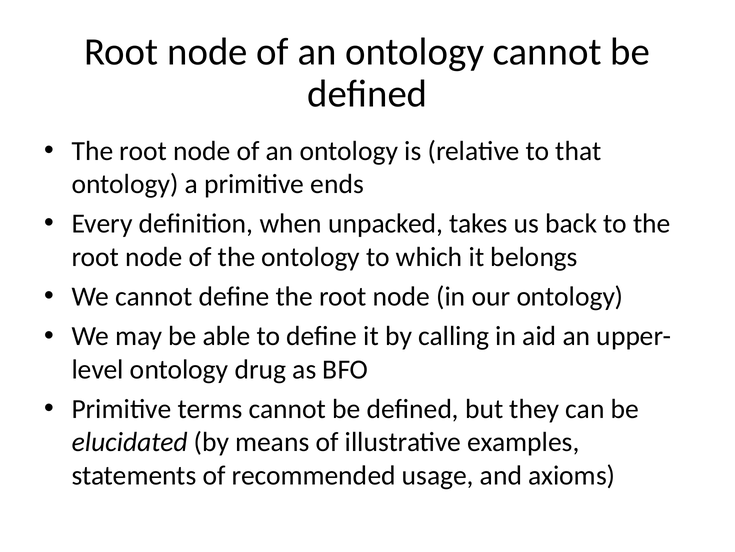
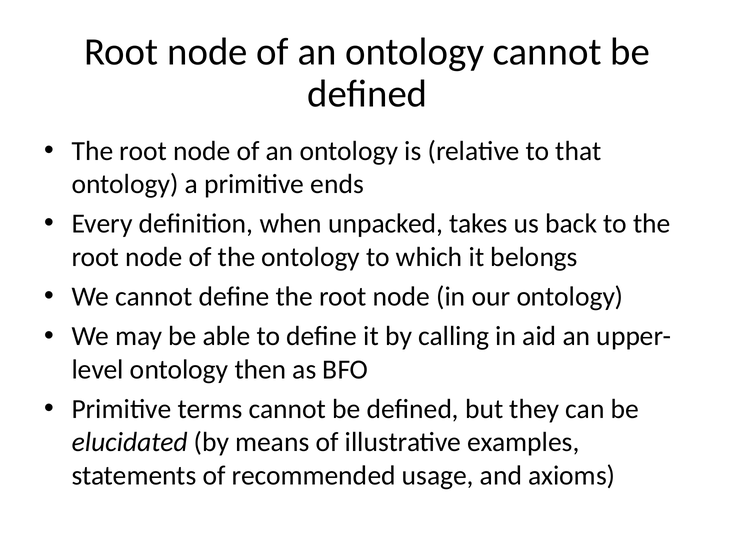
drug: drug -> then
